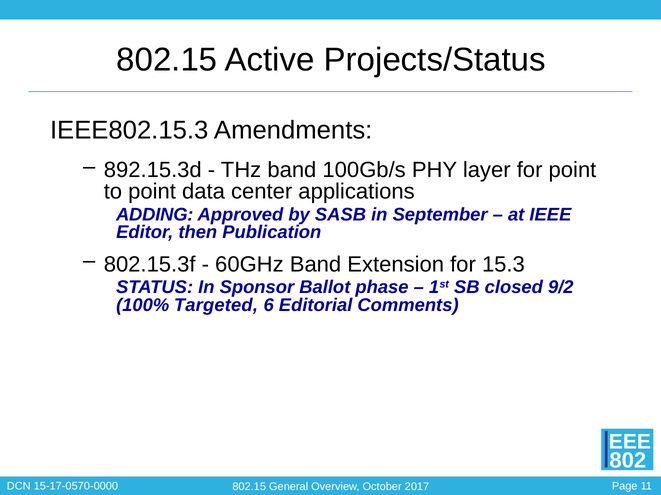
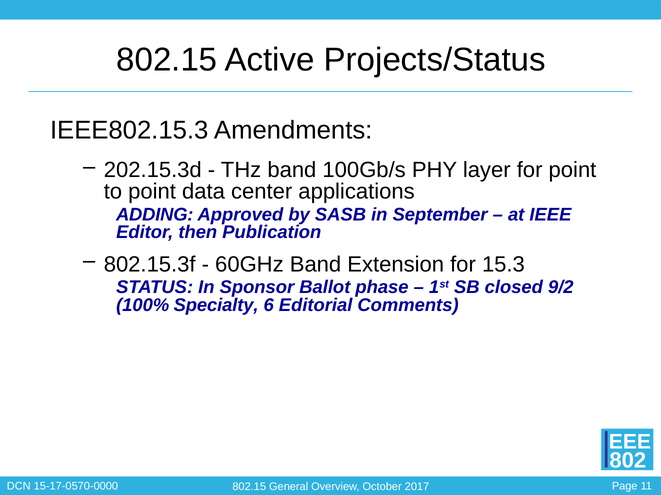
892.15.3d: 892.15.3d -> 202.15.3d
Targeted: Targeted -> Specialty
